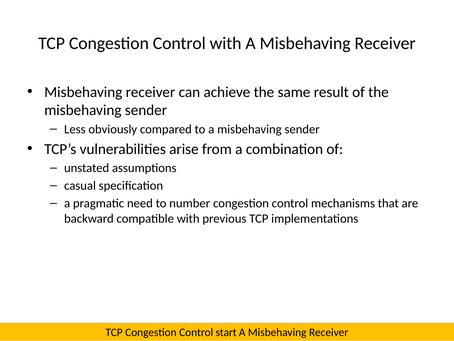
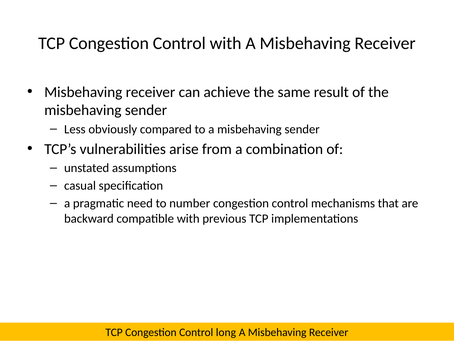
start: start -> long
